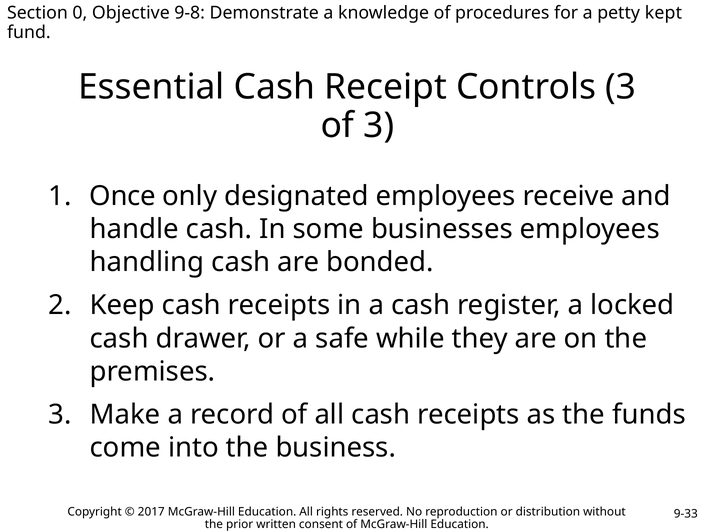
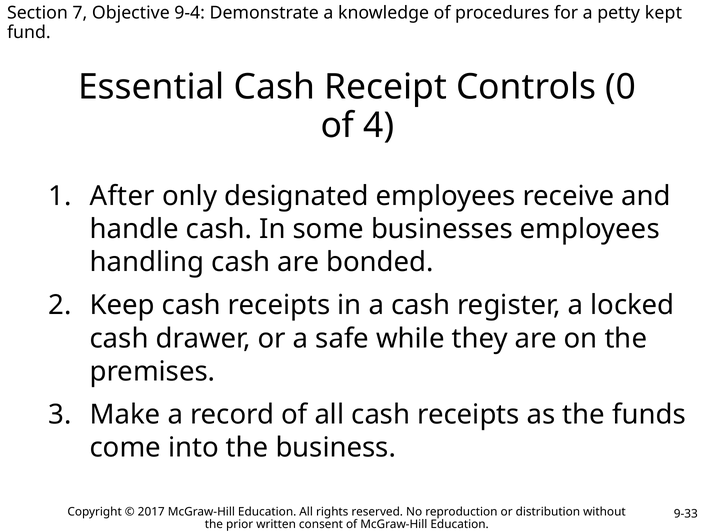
0: 0 -> 7
9-8: 9-8 -> 9-4
Controls 3: 3 -> 0
of 3: 3 -> 4
Once: Once -> After
